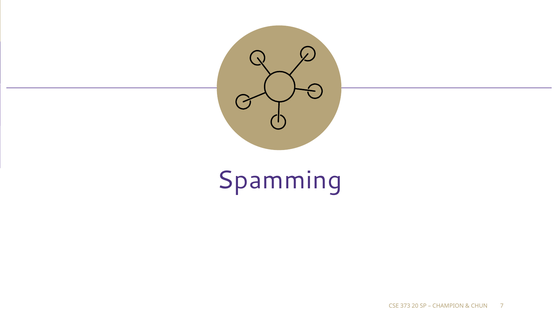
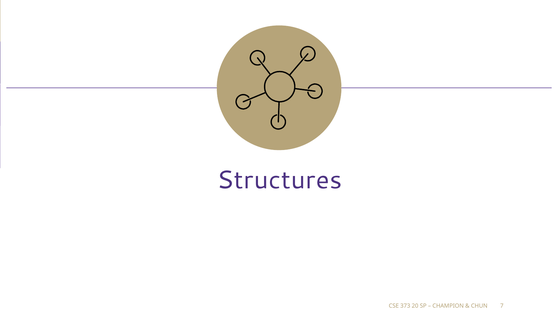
Spamming: Spamming -> Structures
